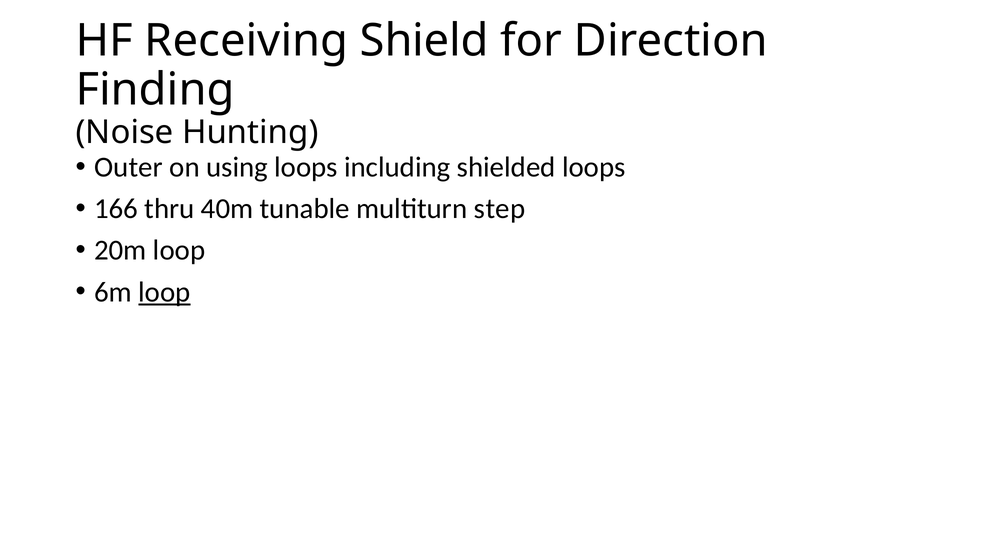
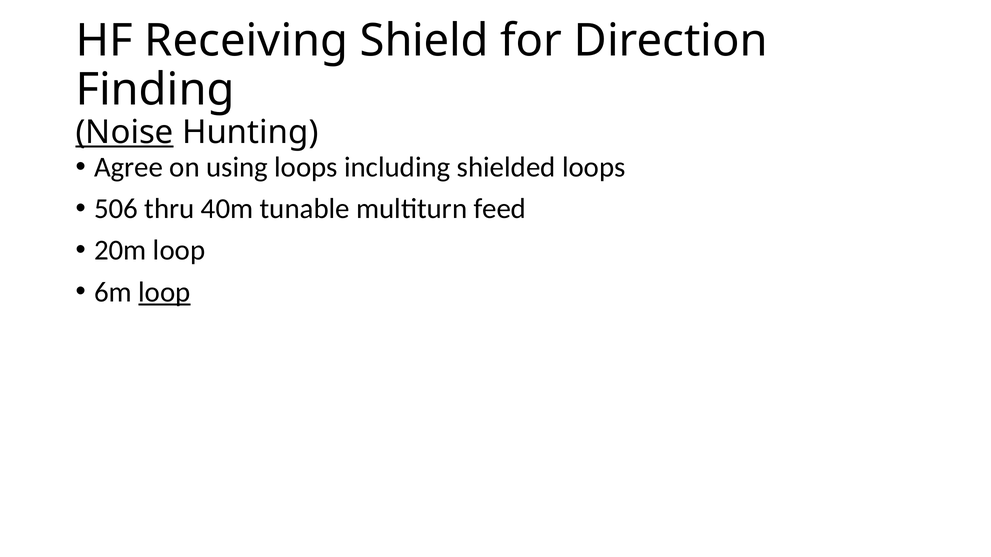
Noise underline: none -> present
Outer: Outer -> Agree
166: 166 -> 506
step: step -> feed
